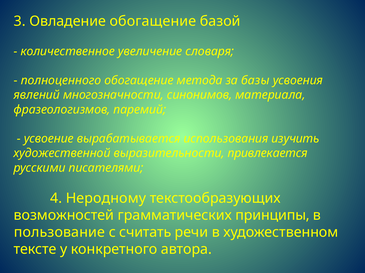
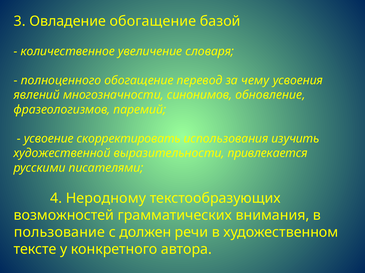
метода: метода -> перевод
базы: базы -> чему
материала: материала -> обновление
вырабатывается: вырабатывается -> скорректировать
принципы: принципы -> внимания
считать: считать -> должен
